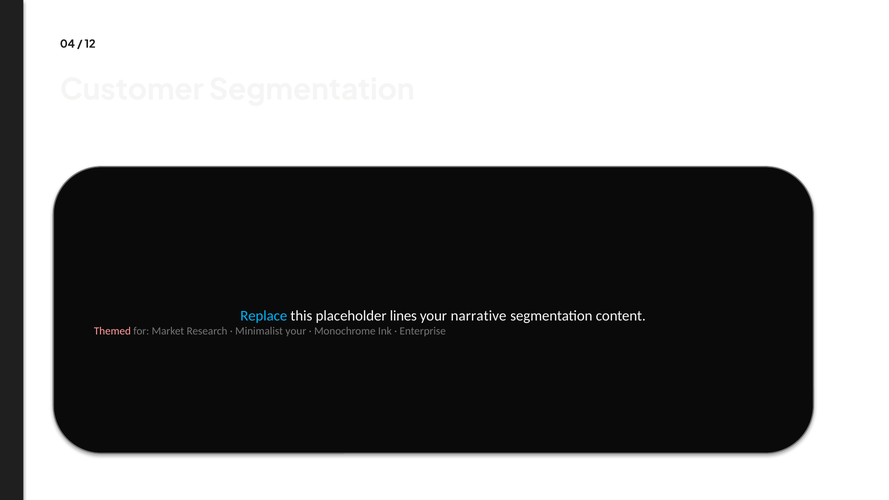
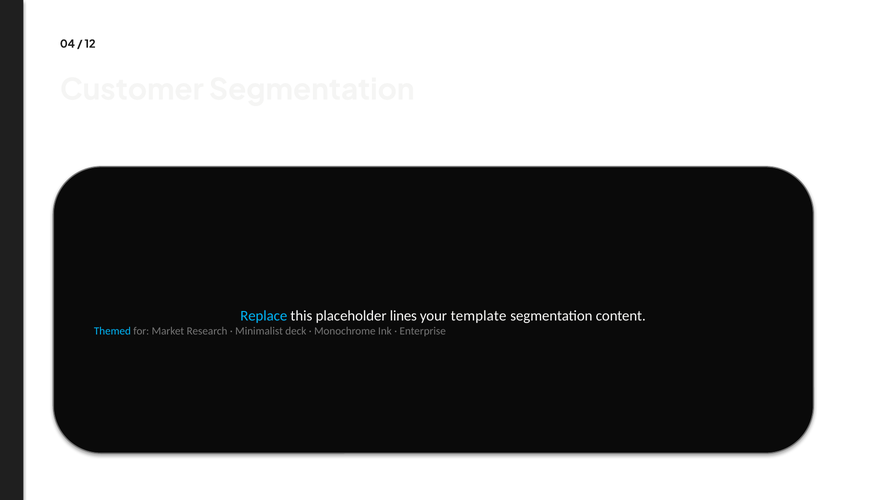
narrative: narrative -> template
Themed colour: pink -> light blue
Minimalist your: your -> deck
